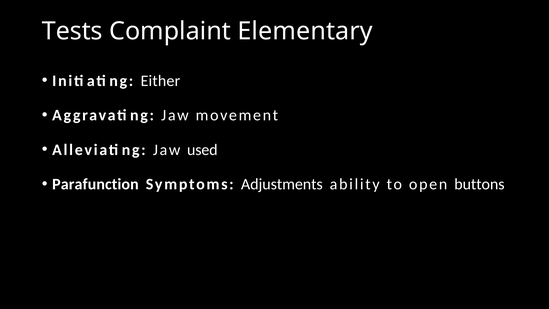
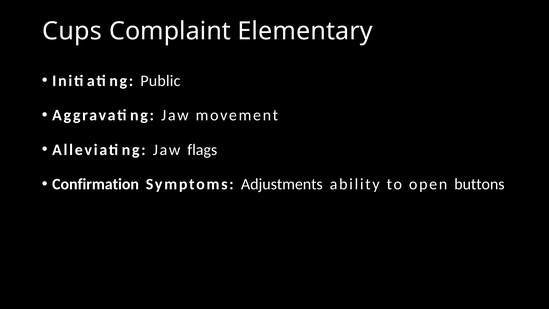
Tests: Tests -> Cups
Either: Either -> Public
used: used -> flags
Parafunction: Parafunction -> Confirmation
